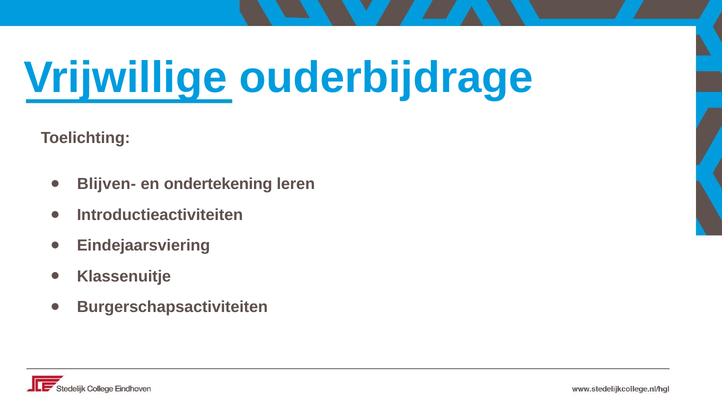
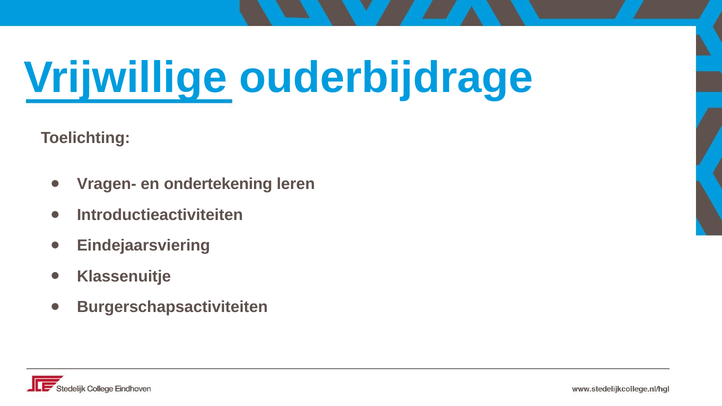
Blijven-: Blijven- -> Vragen-
